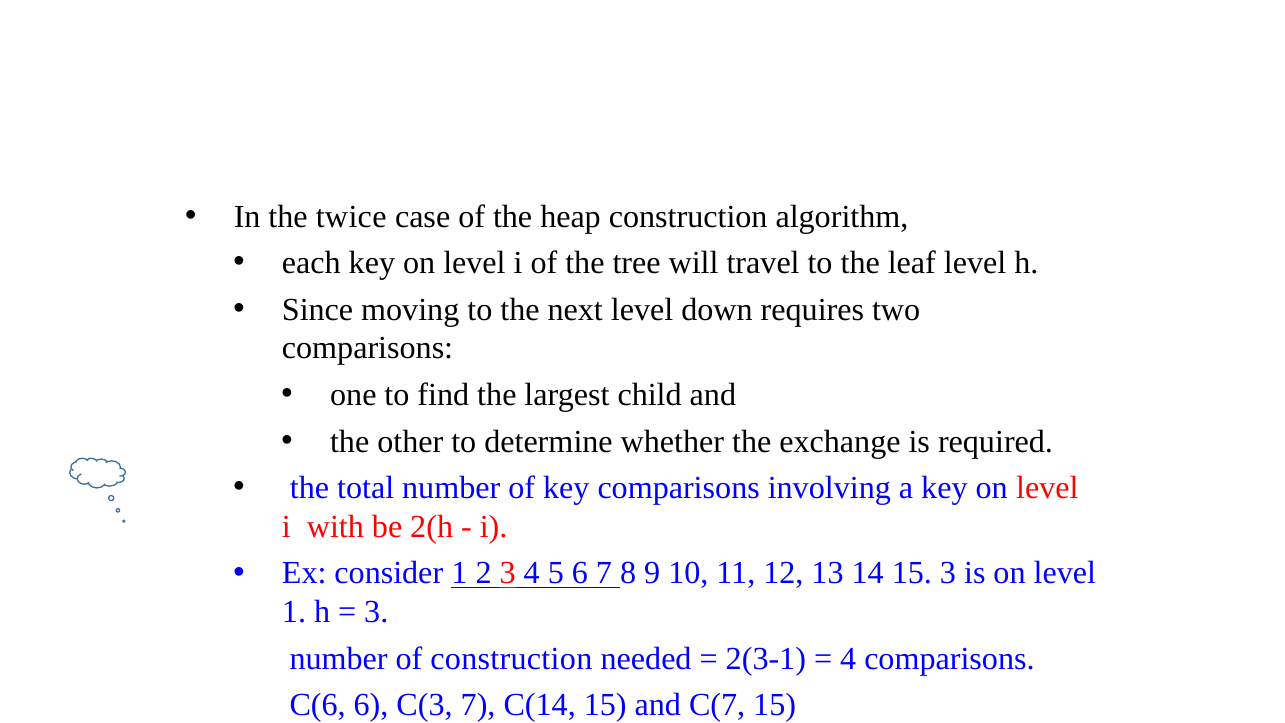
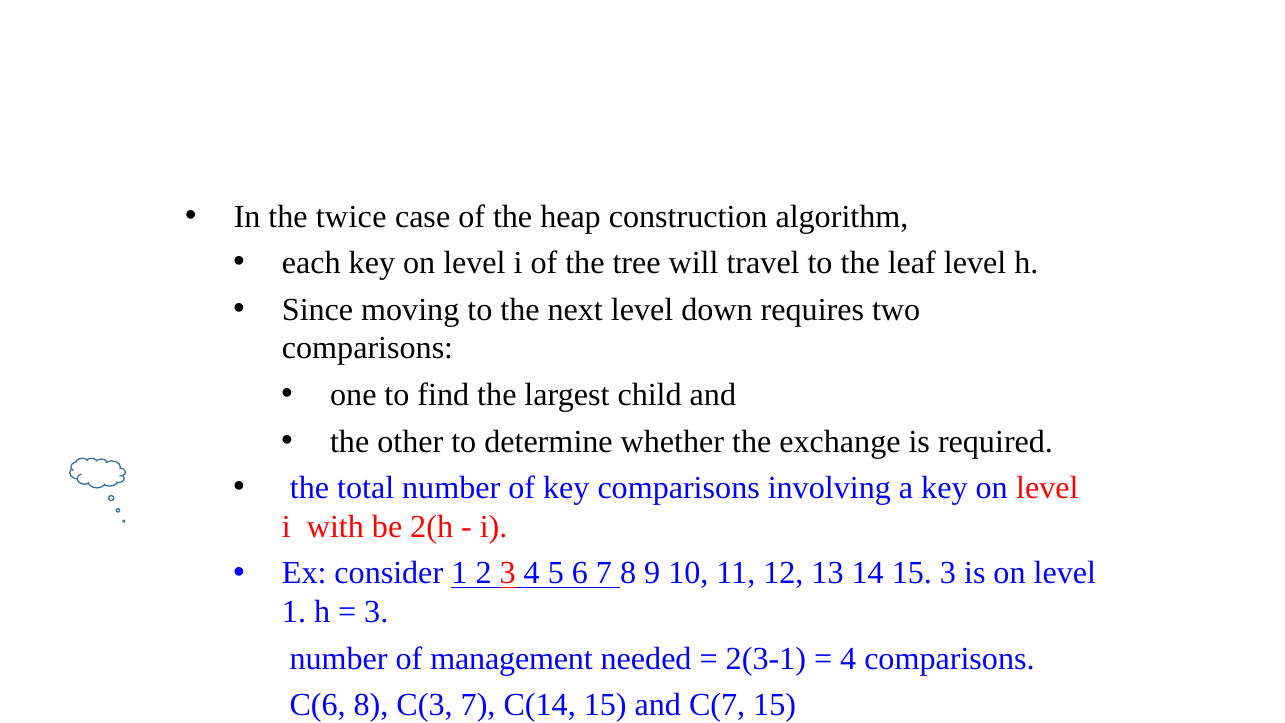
of construction: construction -> management
C(6 6: 6 -> 8
